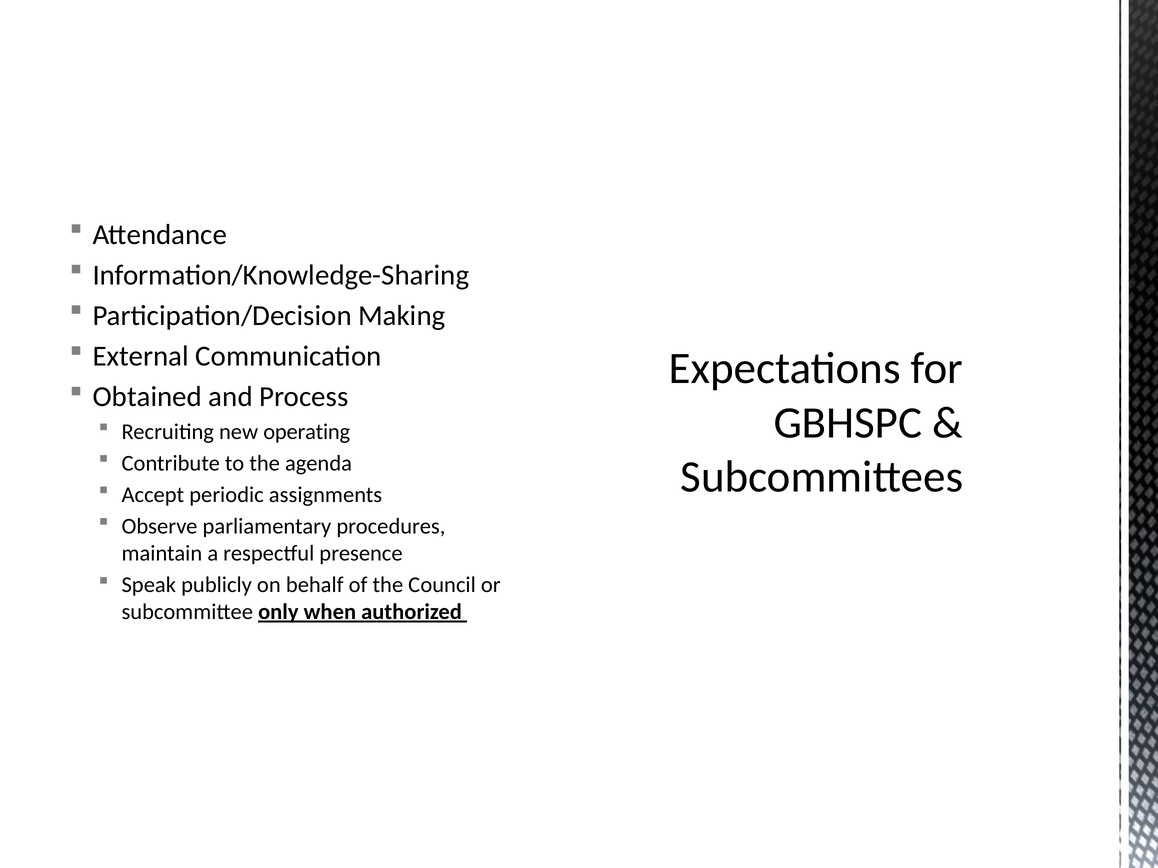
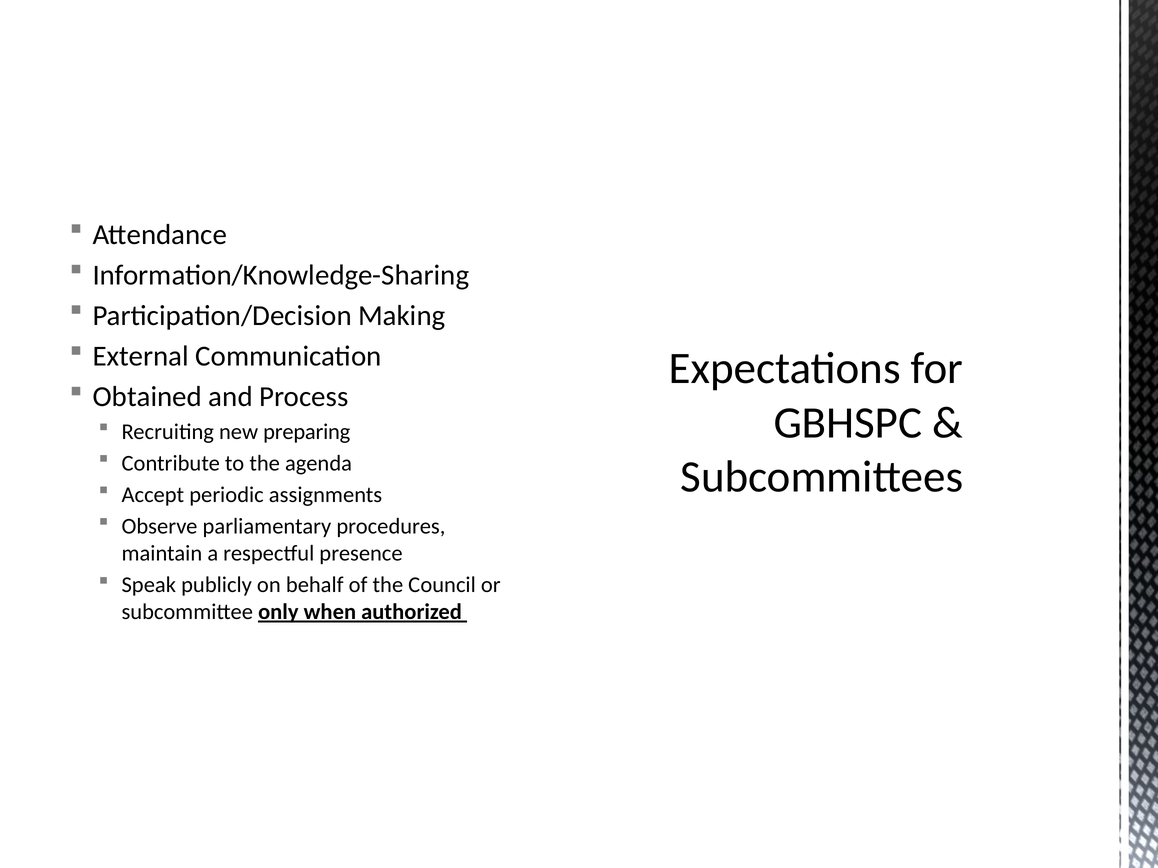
operating: operating -> preparing
